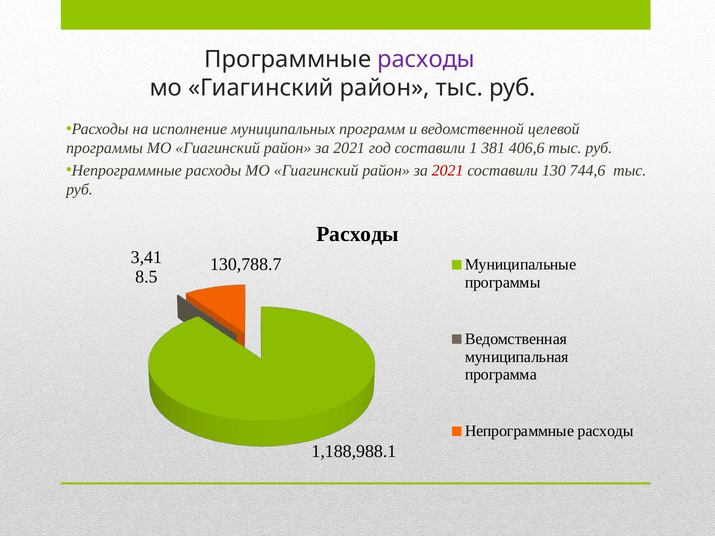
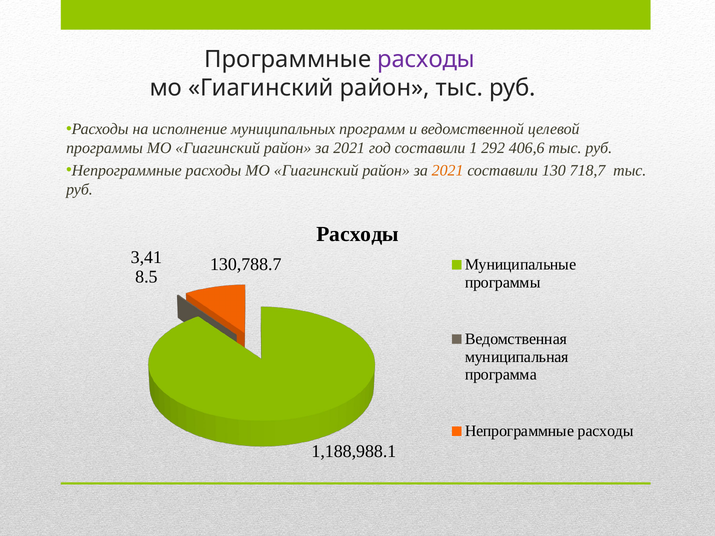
381: 381 -> 292
2021 at (448, 170) colour: red -> orange
744,6: 744,6 -> 718,7
